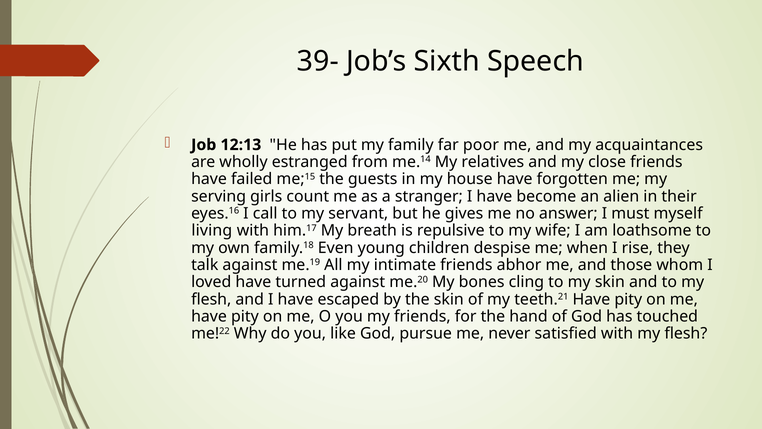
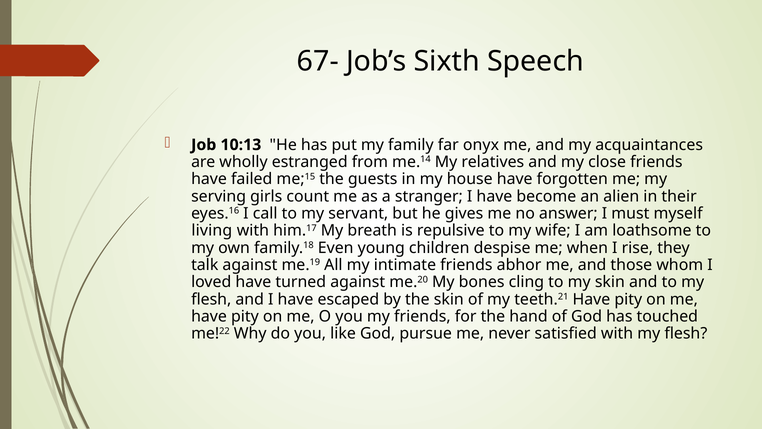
39-: 39- -> 67-
12:13: 12:13 -> 10:13
poor: poor -> onyx
